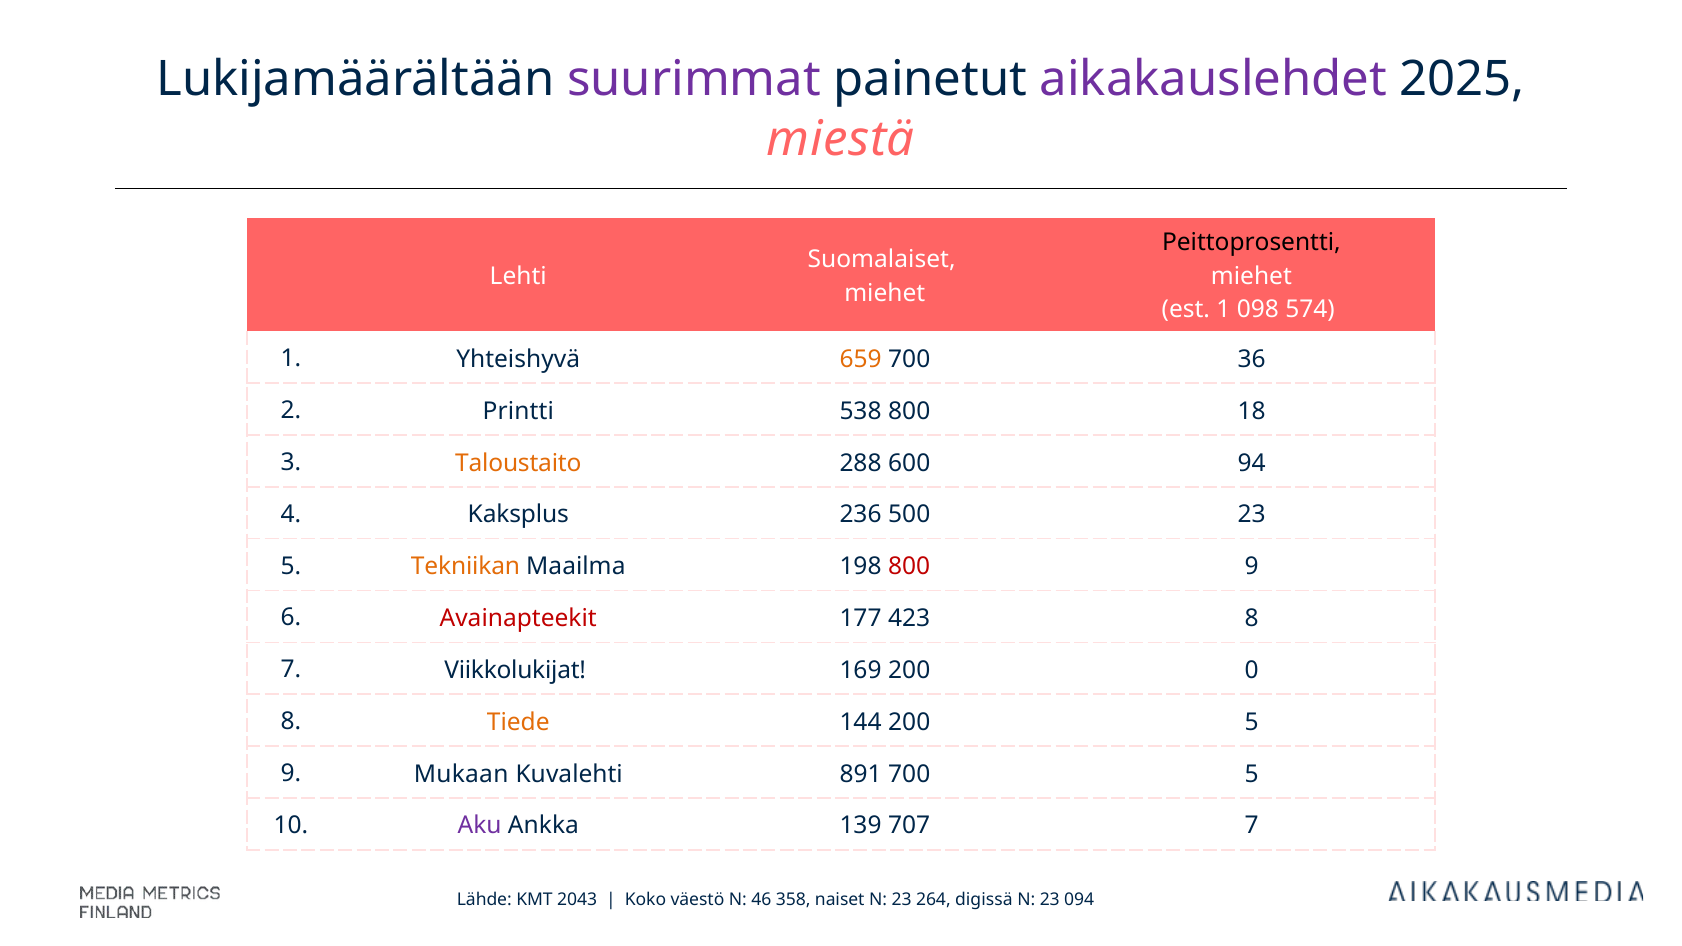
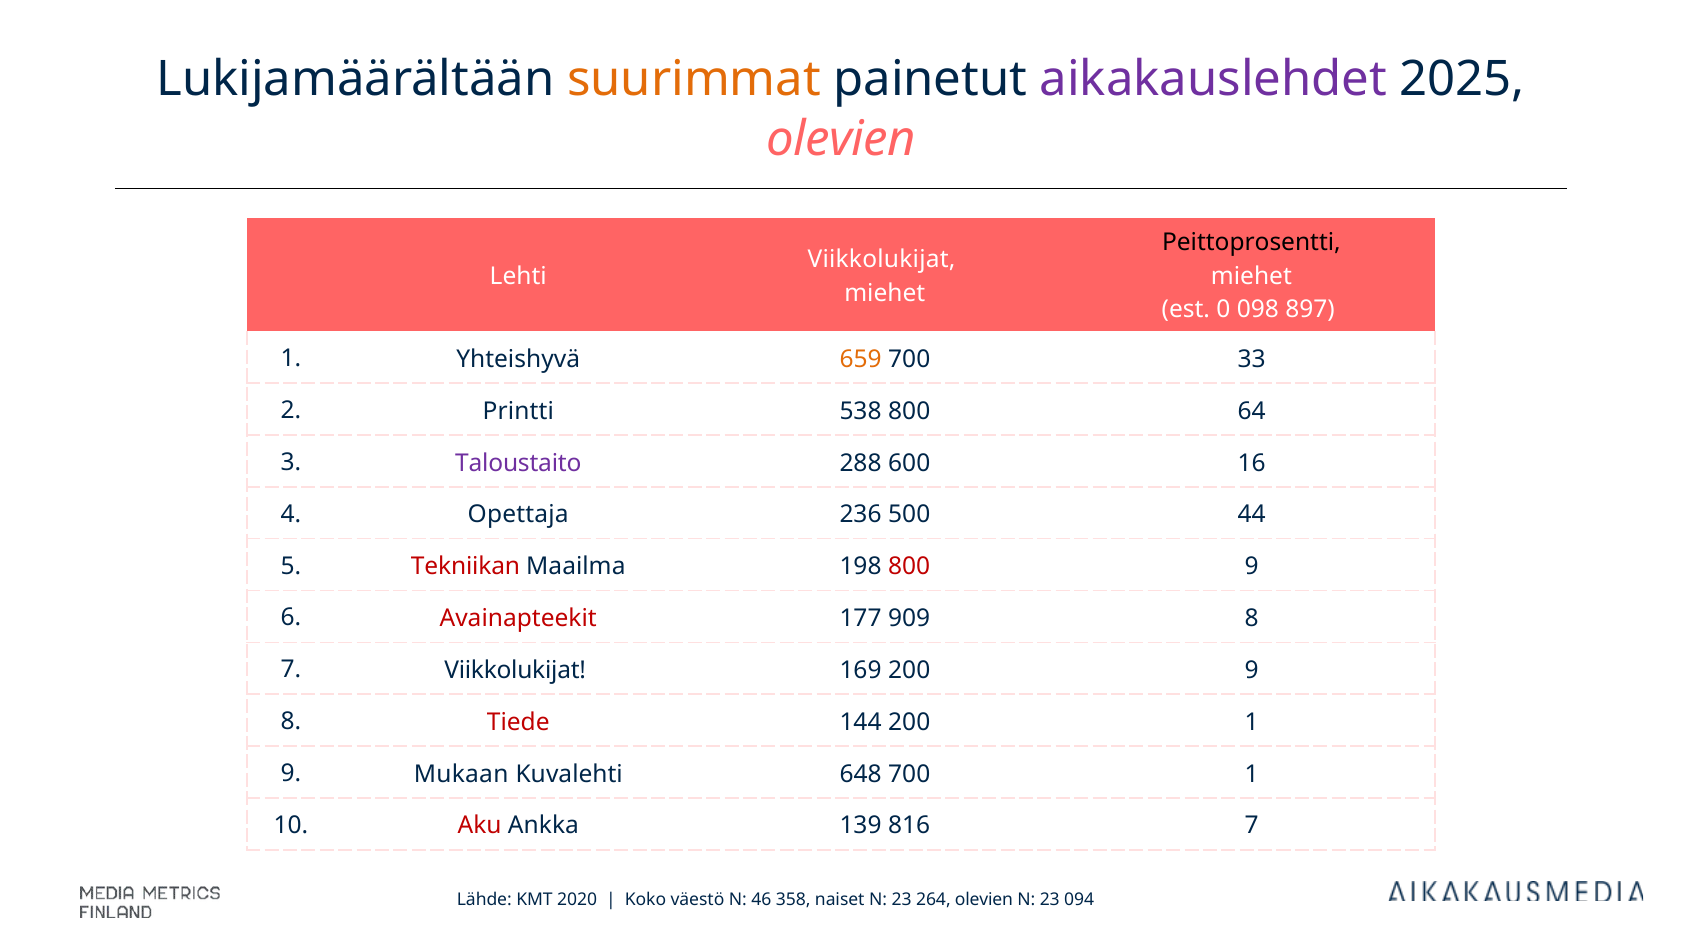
suurimmat colour: purple -> orange
miestä at (841, 139): miestä -> olevien
Suomalaiset at (882, 260): Suomalaiset -> Viikkolukijat
est 1: 1 -> 0
574: 574 -> 897
36: 36 -> 33
18: 18 -> 64
Taloustaito colour: orange -> purple
94: 94 -> 16
Kaksplus: Kaksplus -> Opettaja
500 23: 23 -> 44
Tekniikan colour: orange -> red
423: 423 -> 909
200 0: 0 -> 9
Tiede colour: orange -> red
200 5: 5 -> 1
891: 891 -> 648
700 5: 5 -> 1
Aku colour: purple -> red
707: 707 -> 816
2043: 2043 -> 2020
digissä at (984, 899): digissä -> olevien
